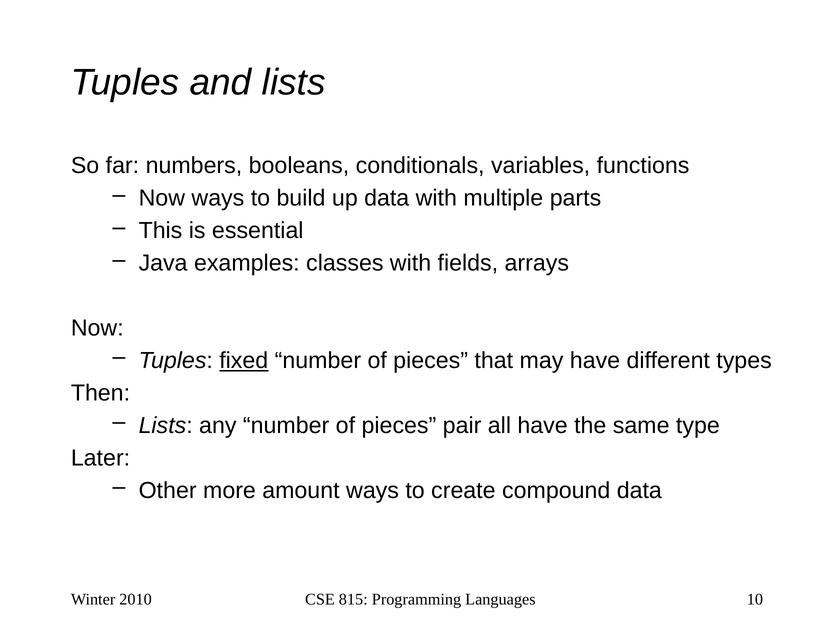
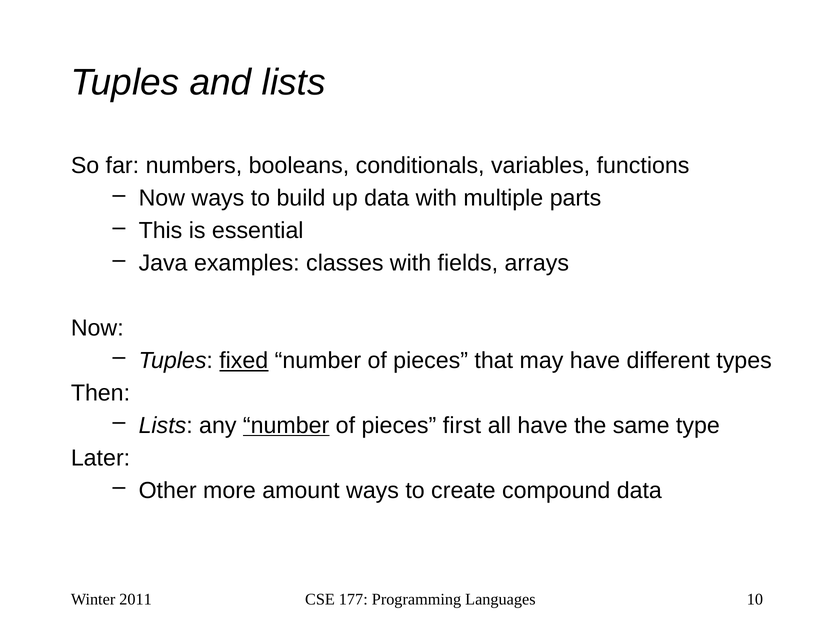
number at (286, 425) underline: none -> present
pair: pair -> first
2010: 2010 -> 2011
815: 815 -> 177
